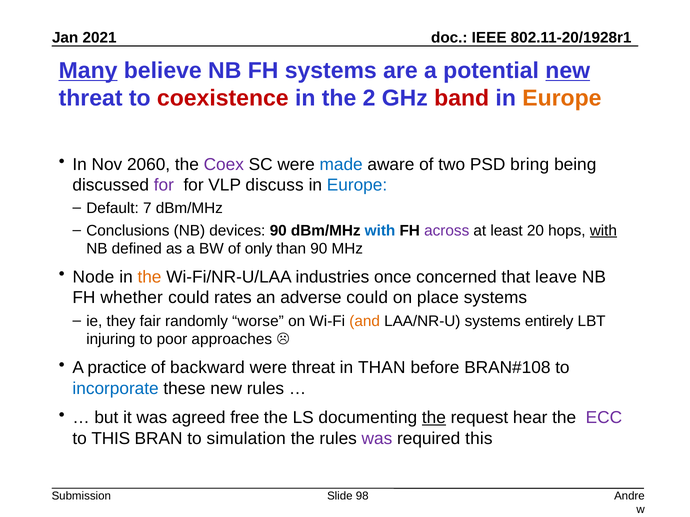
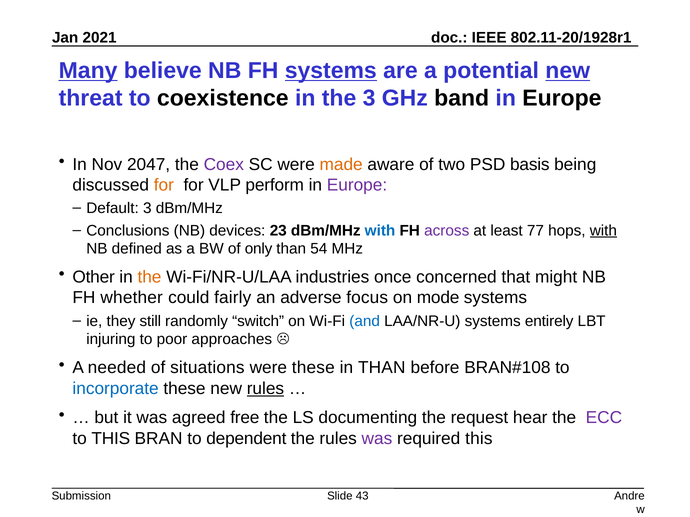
systems at (331, 71) underline: none -> present
coexistence colour: red -> black
the 2: 2 -> 3
band colour: red -> black
Europe at (562, 98) colour: orange -> black
2060: 2060 -> 2047
made colour: blue -> orange
bring: bring -> basis
for at (164, 185) colour: purple -> orange
discuss: discuss -> perform
Europe at (357, 185) colour: blue -> purple
Default 7: 7 -> 3
devices 90: 90 -> 23
20: 20 -> 77
than 90: 90 -> 54
Node: Node -> Other
leave: leave -> might
rates: rates -> fairly
adverse could: could -> focus
place: place -> mode
fair: fair -> still
worse: worse -> switch
and colour: orange -> blue
practice: practice -> needed
backward: backward -> situations
were threat: threat -> these
rules at (265, 389) underline: none -> present
the at (434, 418) underline: present -> none
simulation: simulation -> dependent
98: 98 -> 43
